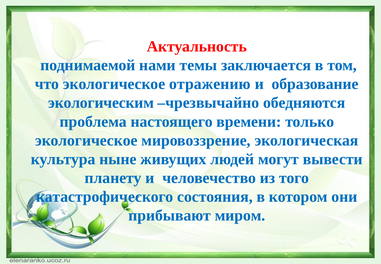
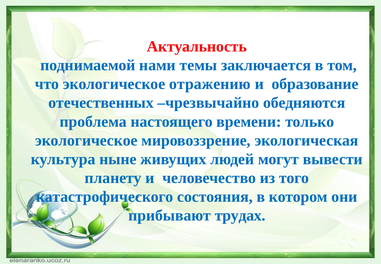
экологическим: экологическим -> отечественных
миром: миром -> трудах
